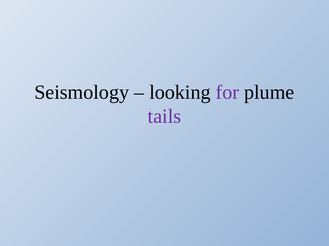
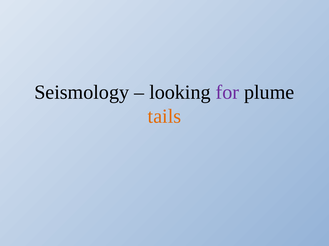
tails colour: purple -> orange
